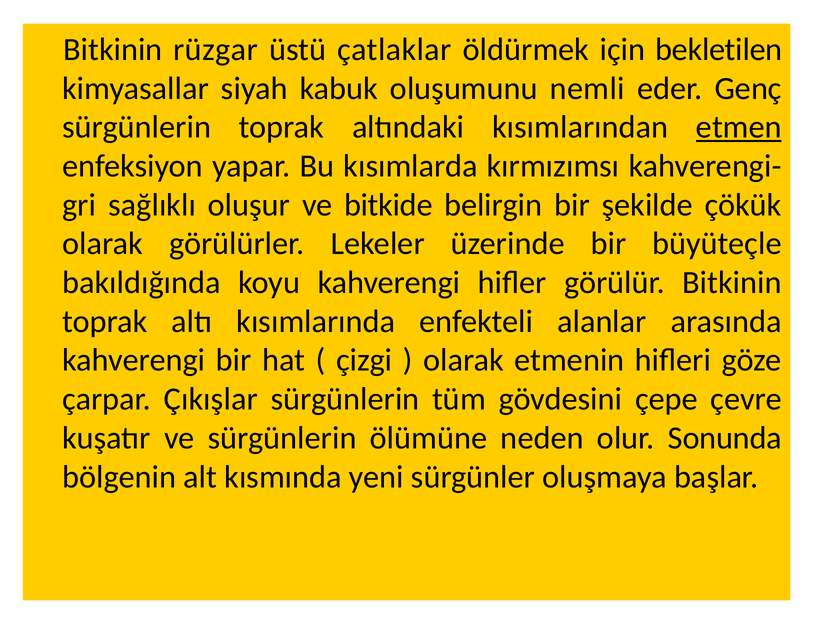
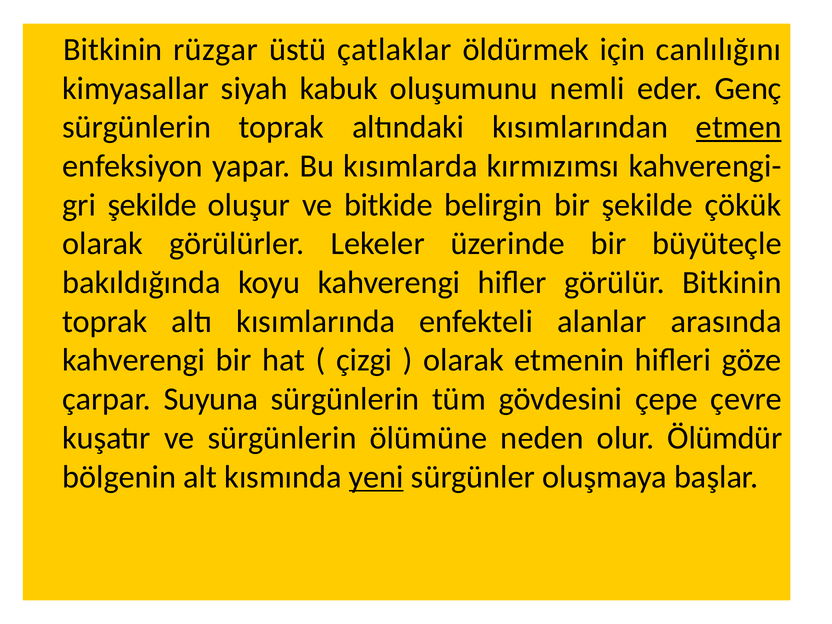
bekletilen: bekletilen -> canlılığını
sağlıklı at (152, 205): sağlıklı -> şekilde
Çıkışlar: Çıkışlar -> Suyuna
Sonunda: Sonunda -> Ölümdür
yeni underline: none -> present
